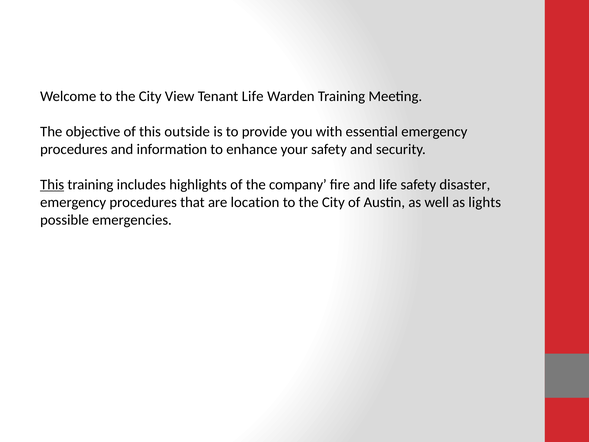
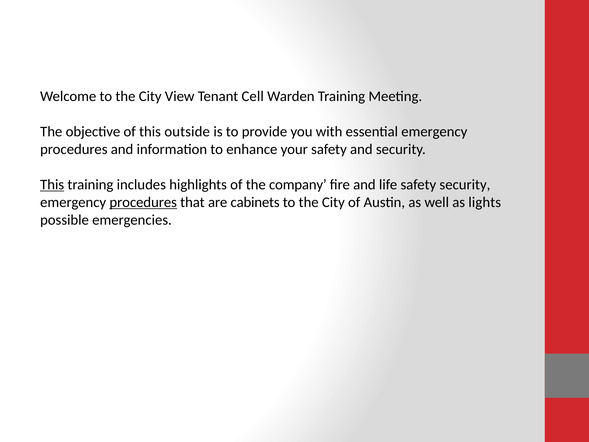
Tenant Life: Life -> Cell
safety disaster: disaster -> security
procedures at (143, 202) underline: none -> present
location: location -> cabinets
